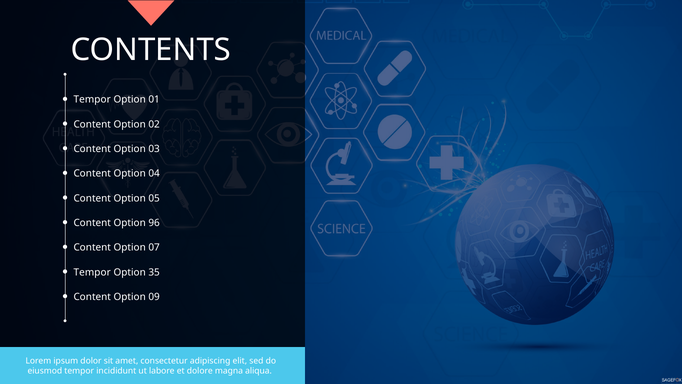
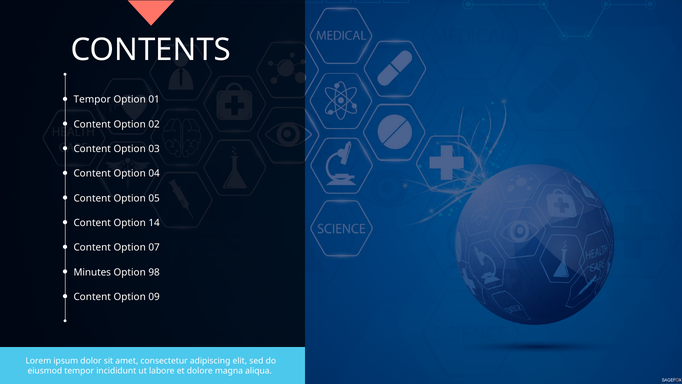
96: 96 -> 14
Tempor at (92, 272): Tempor -> Minutes
35: 35 -> 98
